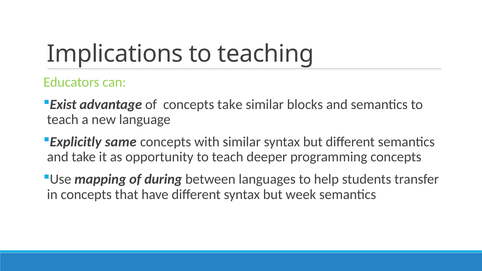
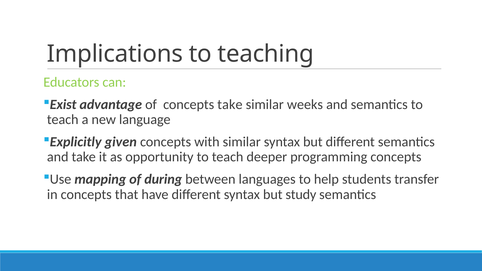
blocks: blocks -> weeks
same: same -> given
week: week -> study
